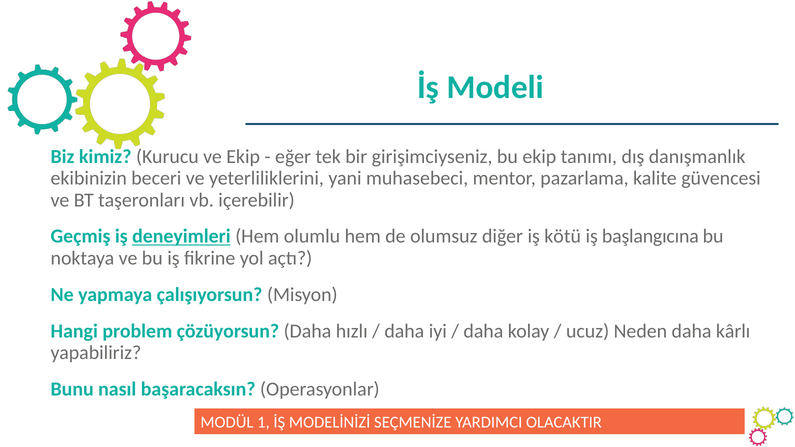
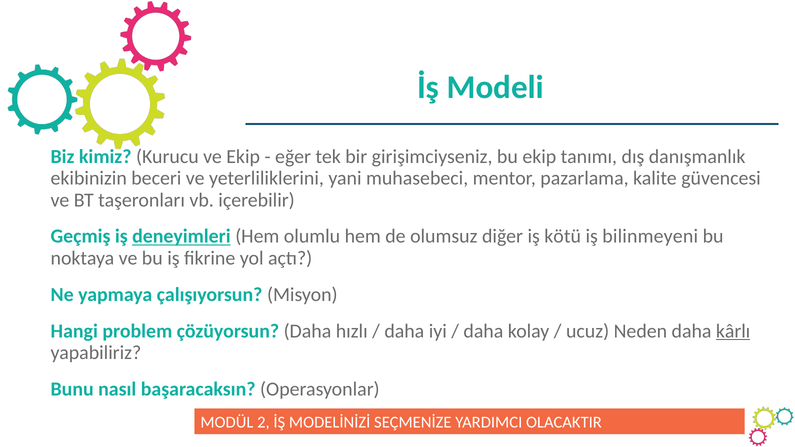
başlangıcına: başlangıcına -> bilinmeyeni
kârlı underline: none -> present
1: 1 -> 2
